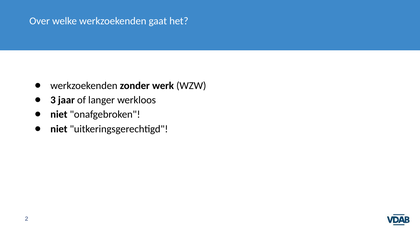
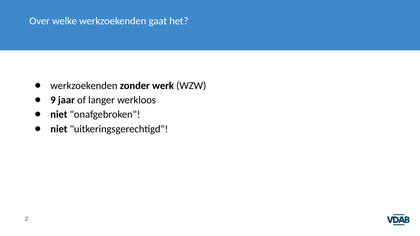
3: 3 -> 9
